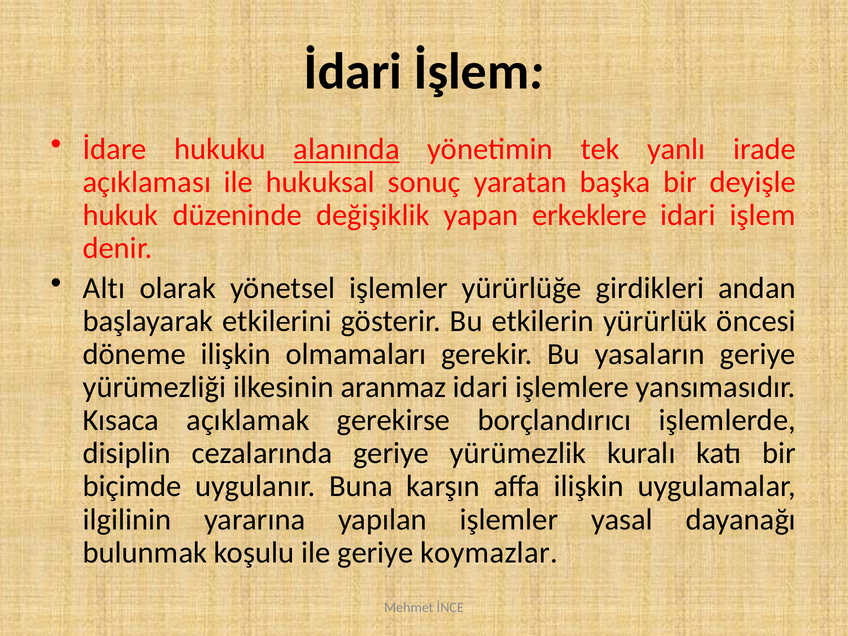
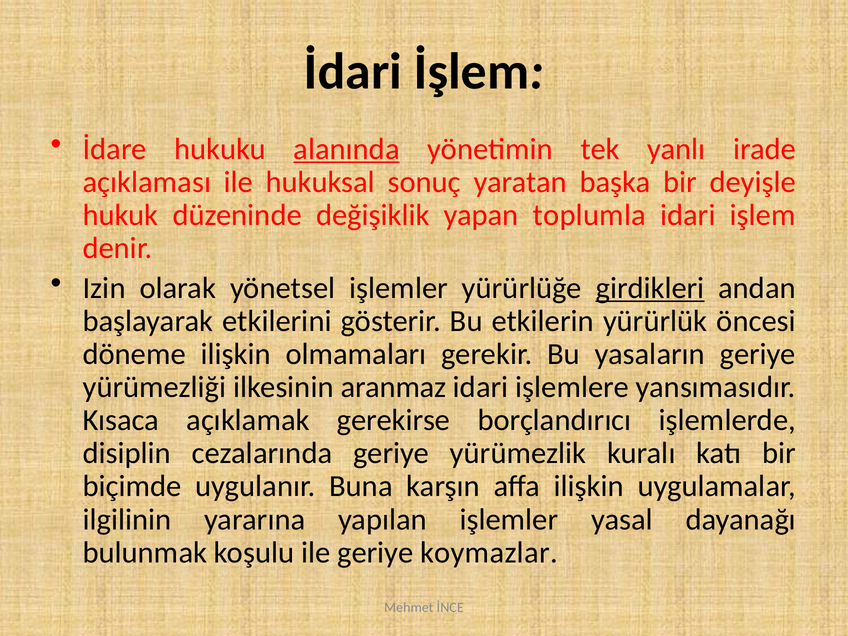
erkeklere: erkeklere -> toplumla
Altı: Altı -> Izin
girdikleri underline: none -> present
